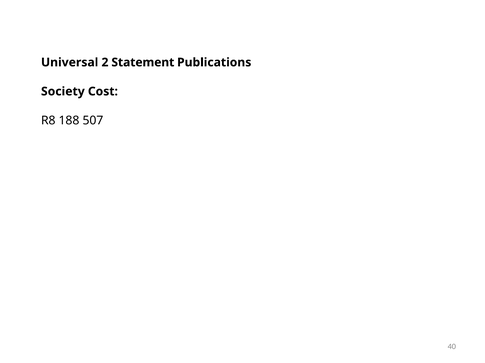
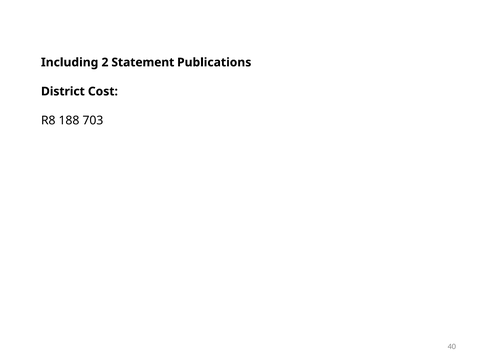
Universal: Universal -> Including
Society: Society -> District
507: 507 -> 703
